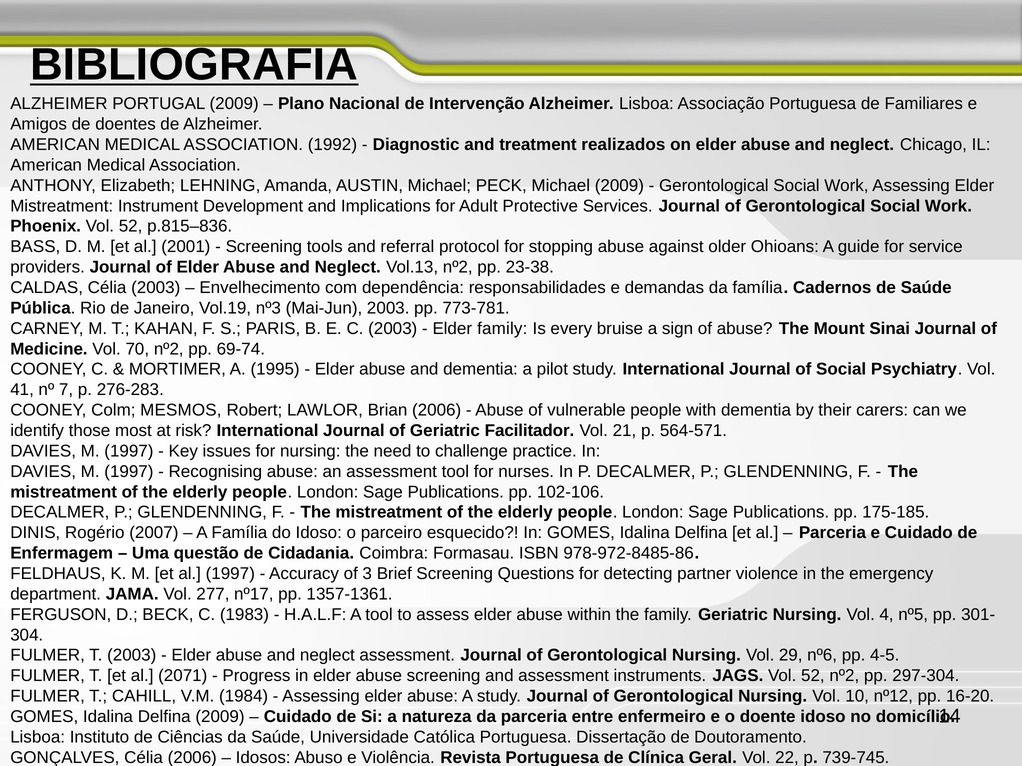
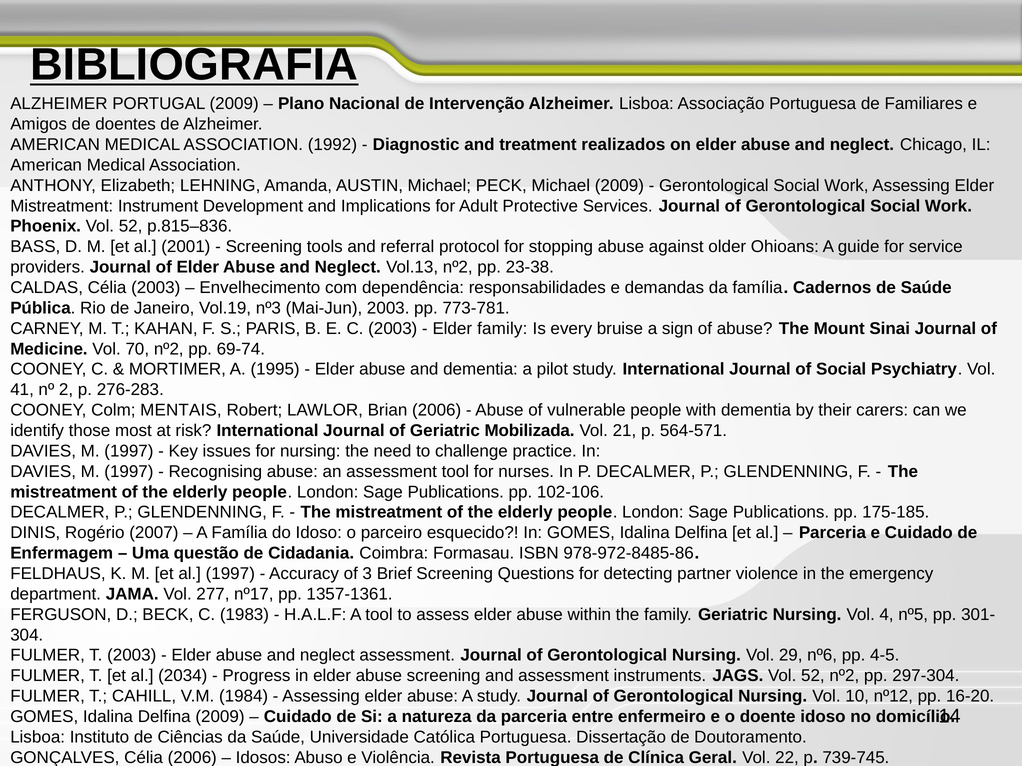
7: 7 -> 2
MESMOS: MESMOS -> MENTAIS
Facilitador: Facilitador -> Mobilizada
2071: 2071 -> 2034
